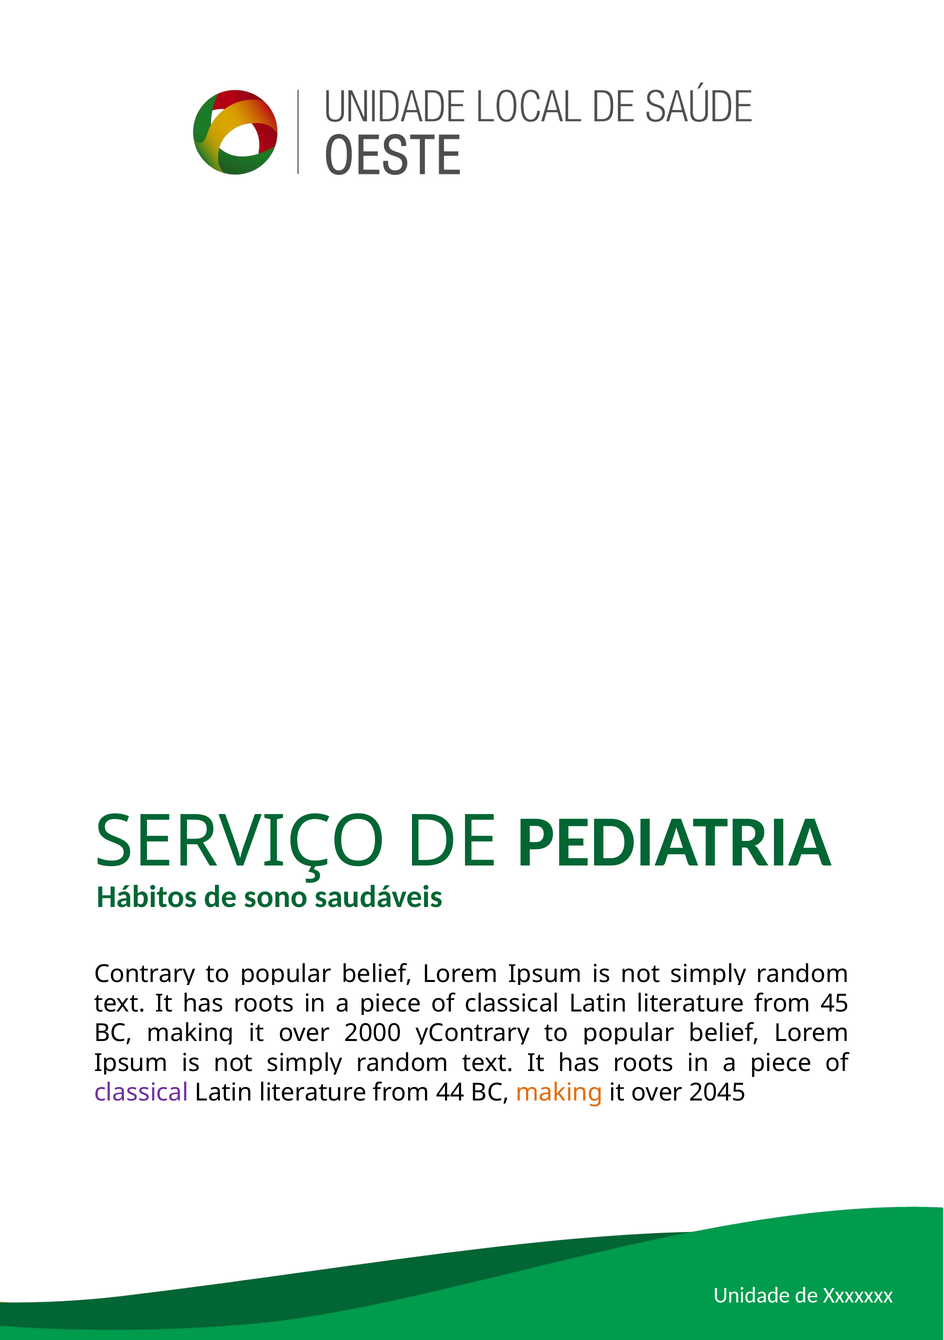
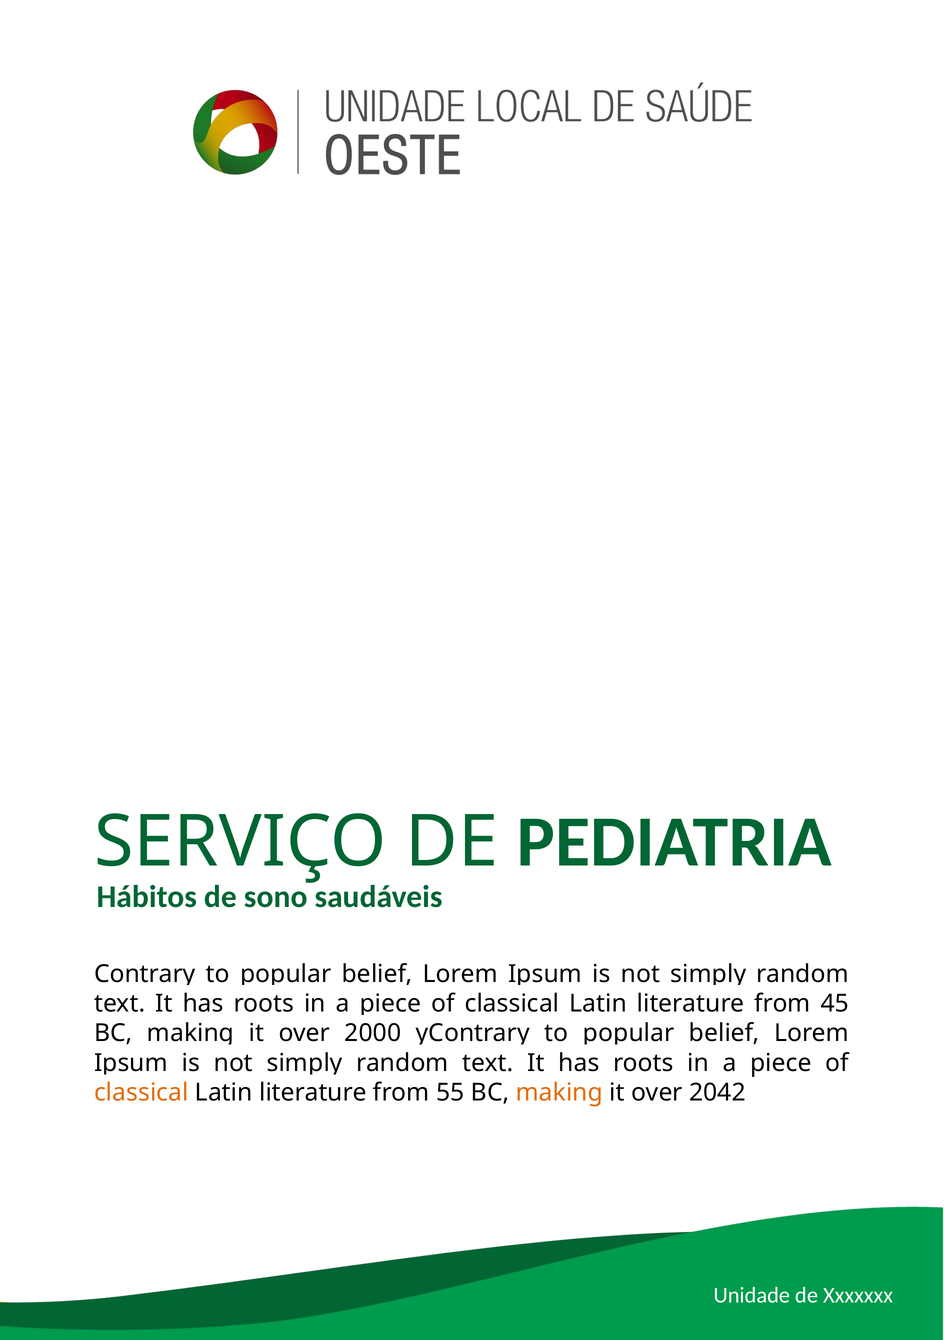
classical at (141, 1092) colour: purple -> orange
44: 44 -> 55
2045: 2045 -> 2042
